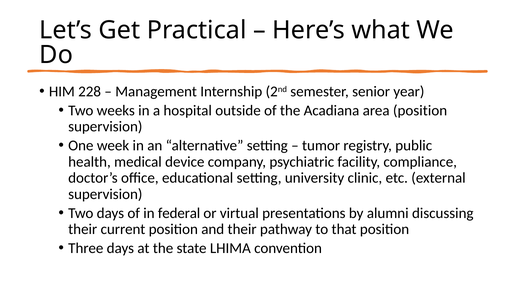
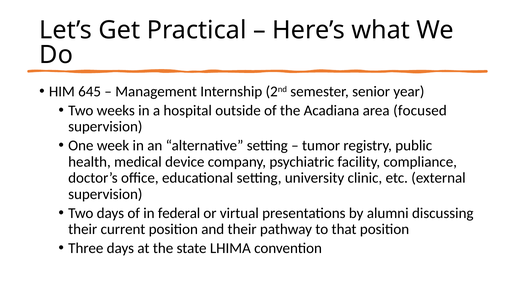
228: 228 -> 645
area position: position -> focused
